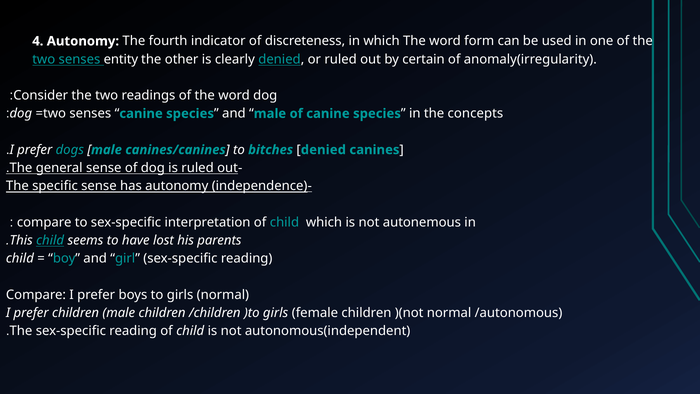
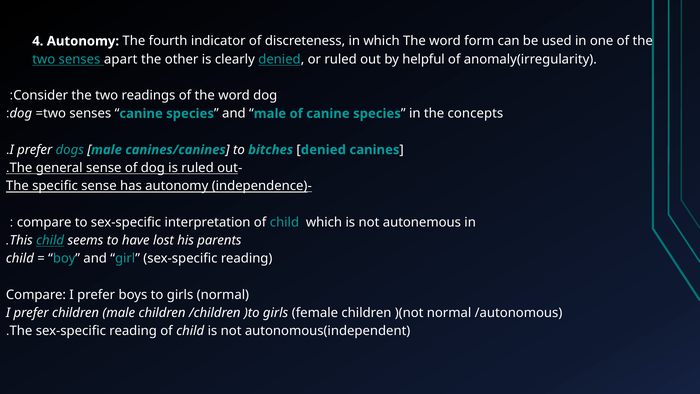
entity: entity -> apart
certain: certain -> helpful
